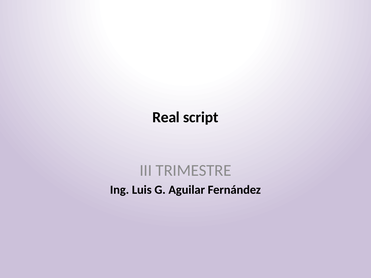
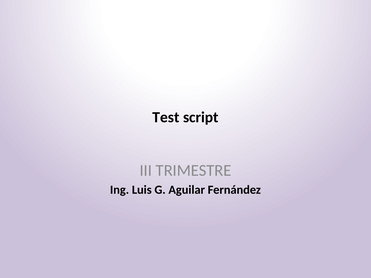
Real: Real -> Test
